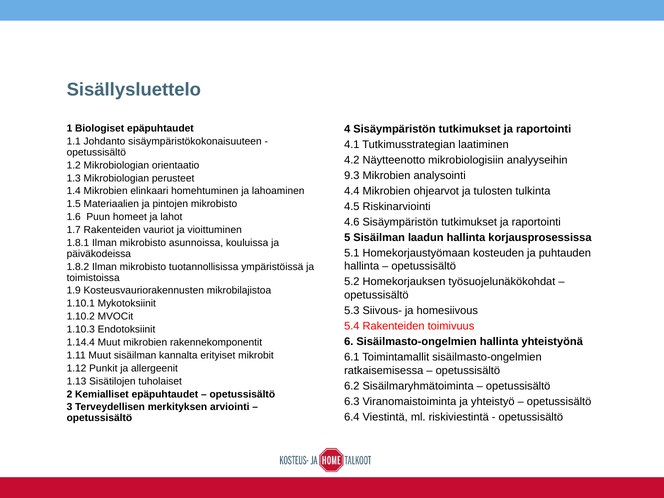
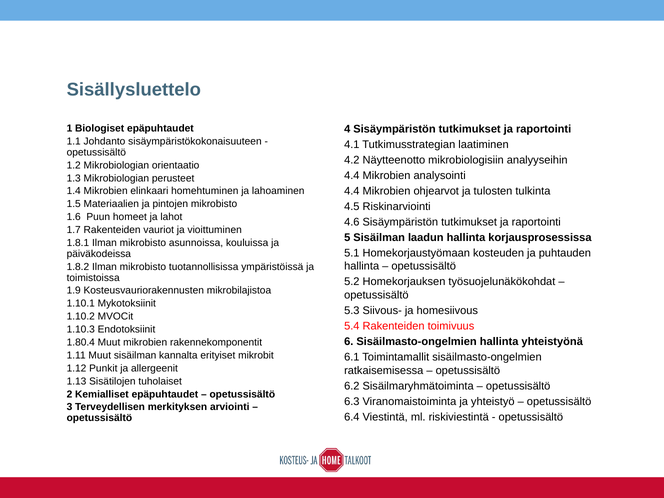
9.3 at (352, 175): 9.3 -> 4.4
1.14.4: 1.14.4 -> 1.80.4
